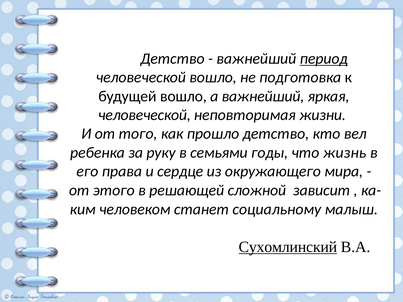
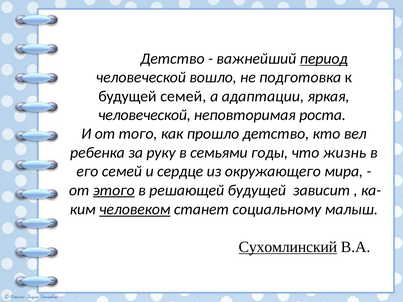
будущей вошло: вошло -> семей
а важнейший: важнейший -> адаптации
жизни: жизни -> роста
его права: права -> семей
этого underline: none -> present
решающей сложной: сложной -> будущей
человеком underline: none -> present
